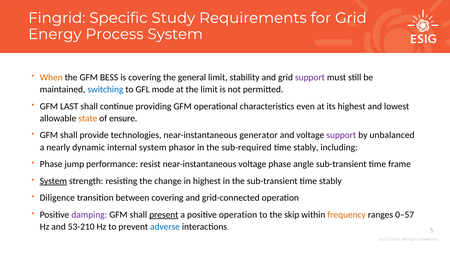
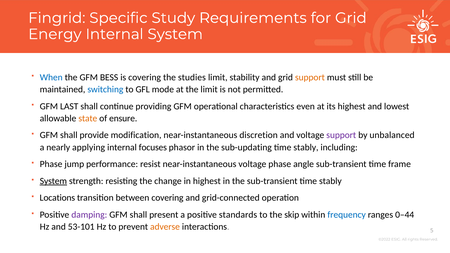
Energy Process: Process -> Internal
When colour: orange -> blue
general: general -> studies
support at (310, 77) colour: purple -> orange
technologies: technologies -> modification
generator: generator -> discretion
dynamic: dynamic -> applying
internal system: system -> focuses
sub-required: sub-required -> sub-updating
Diligence: Diligence -> Locations
present underline: present -> none
positive operation: operation -> standards
frequency colour: orange -> blue
0–57: 0–57 -> 0–44
53-210: 53-210 -> 53-101
adverse colour: blue -> orange
